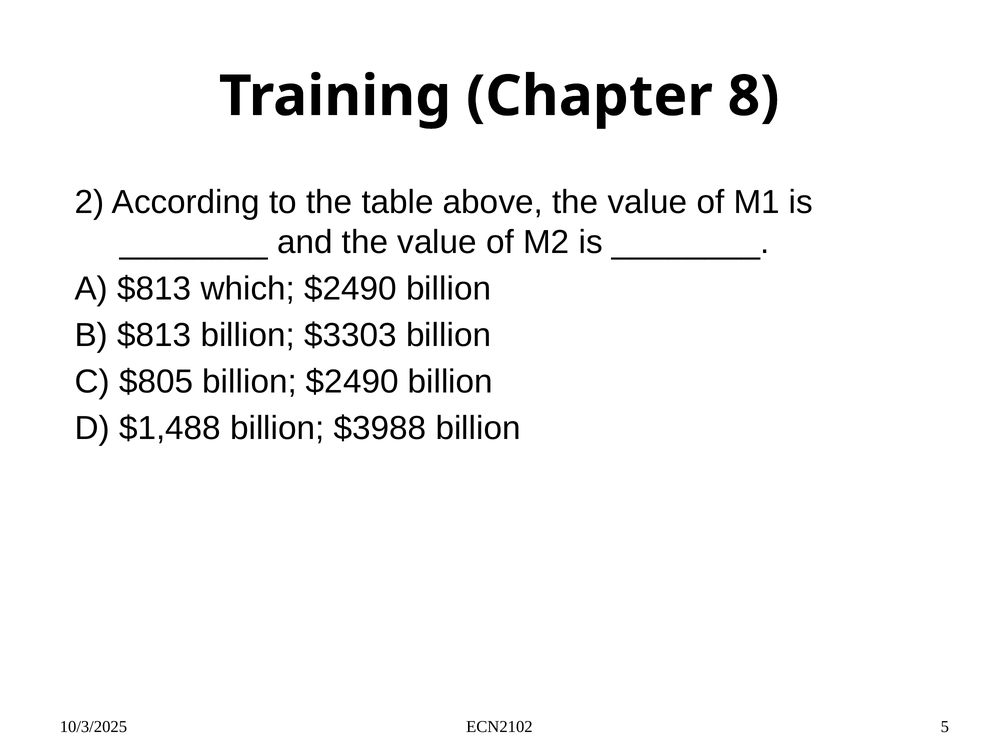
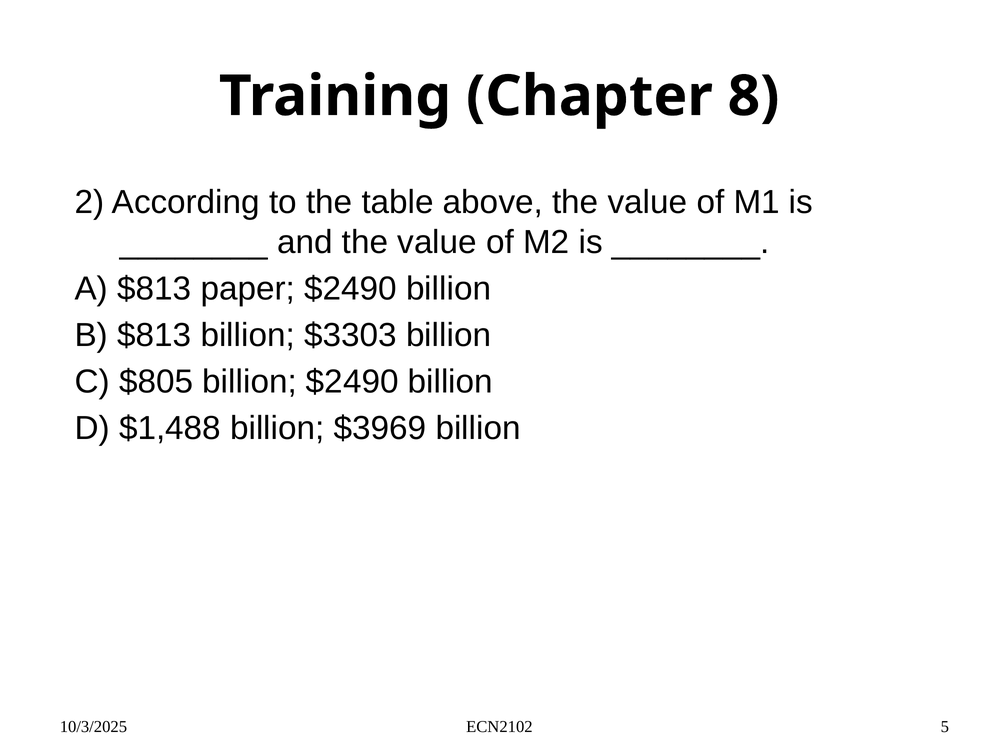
which: which -> paper
$3988: $3988 -> $3969
